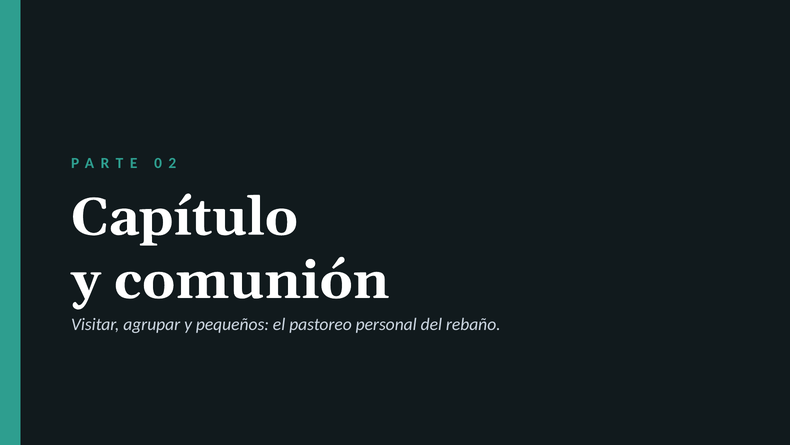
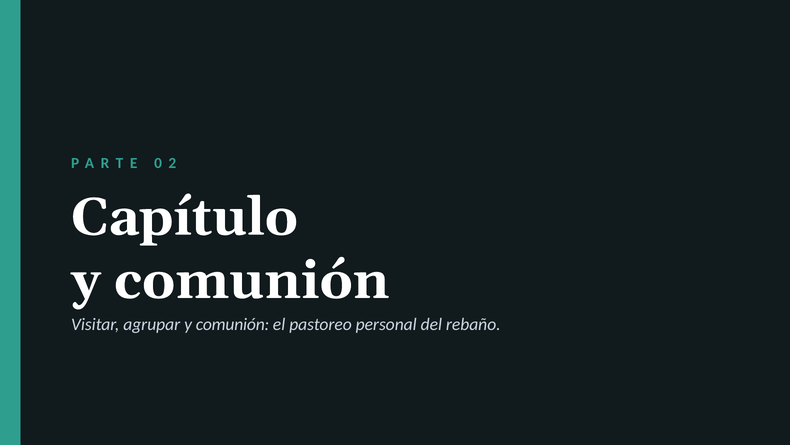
agrupar y pequeños: pequeños -> comunión
